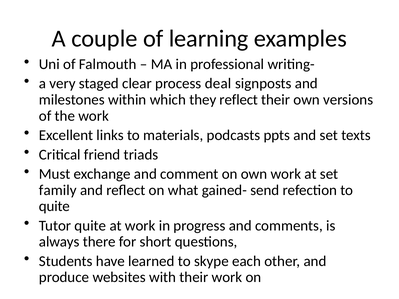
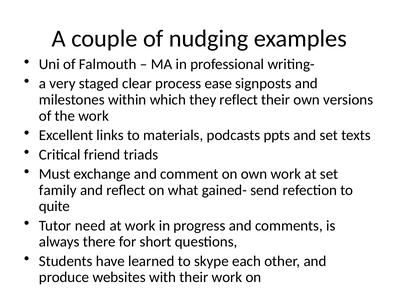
learning: learning -> nudging
deal: deal -> ease
Tutor quite: quite -> need
